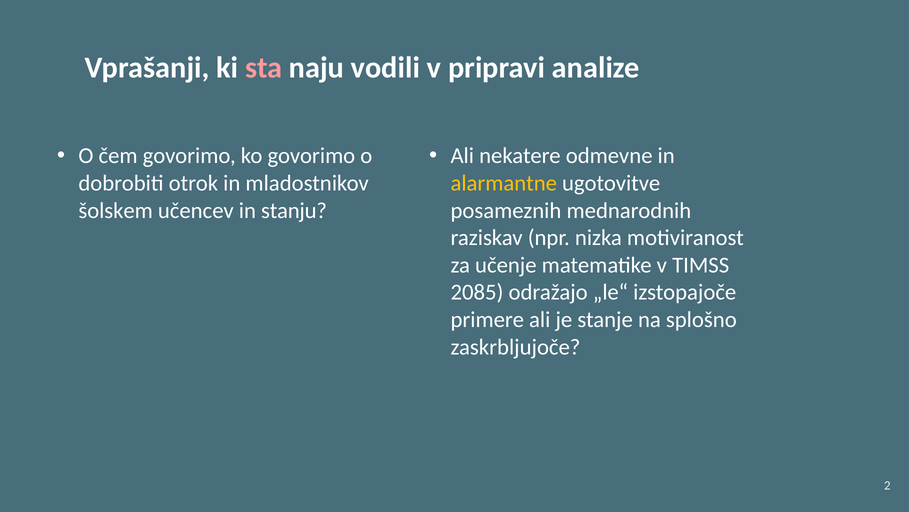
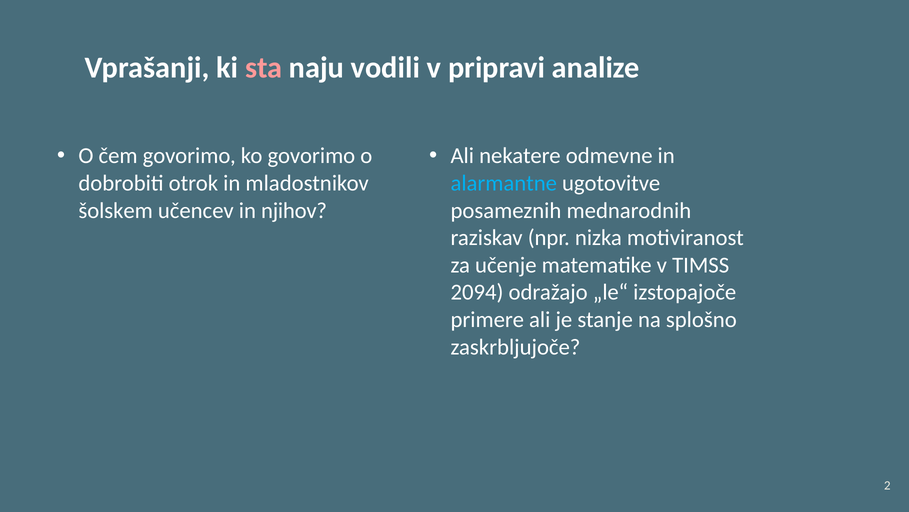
alarmantne colour: yellow -> light blue
stanju: stanju -> njihov
2085: 2085 -> 2094
